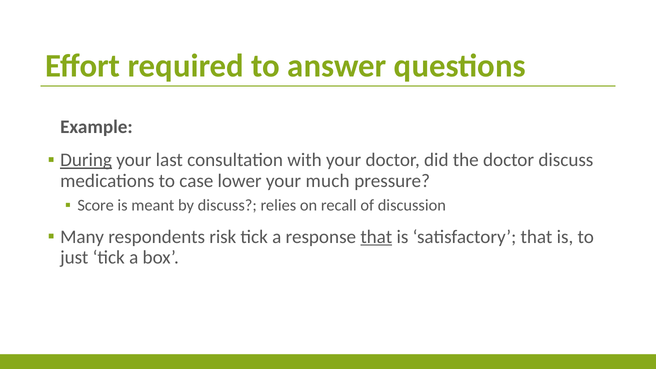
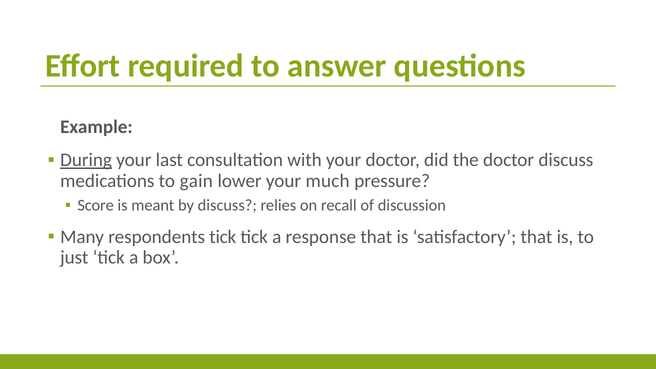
case: case -> gain
respondents risk: risk -> tick
that at (376, 237) underline: present -> none
